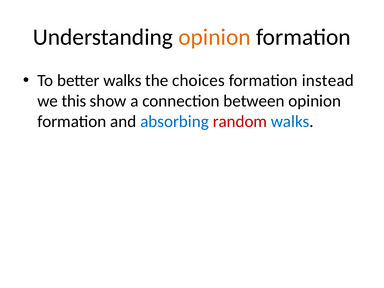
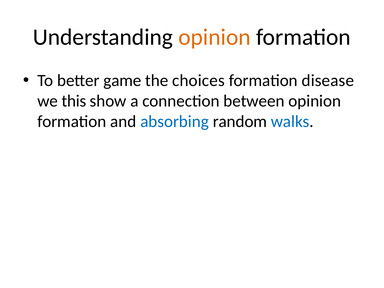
better walks: walks -> game
instead: instead -> disease
random colour: red -> black
